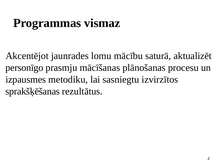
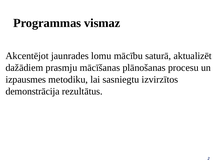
personīgo: personīgo -> dažādiem
sprakšķēšanas: sprakšķēšanas -> demonstrācija
